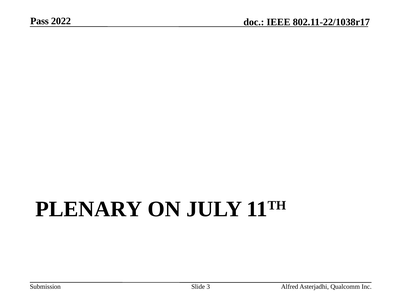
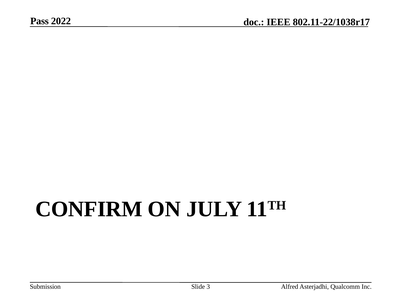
PLENARY: PLENARY -> CONFIRM
